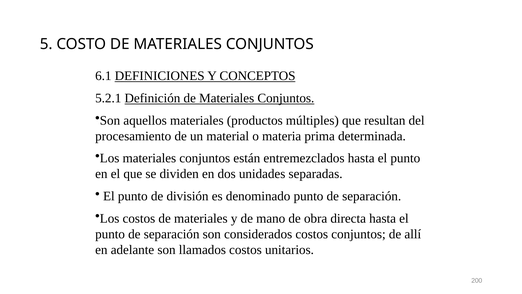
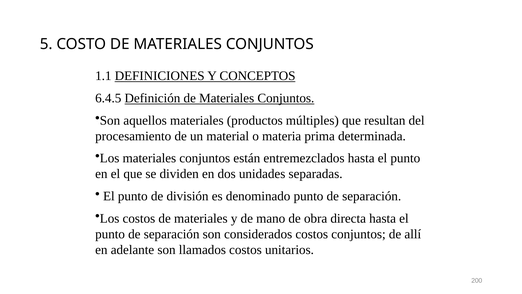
6.1: 6.1 -> 1.1
5.2.1: 5.2.1 -> 6.4.5
